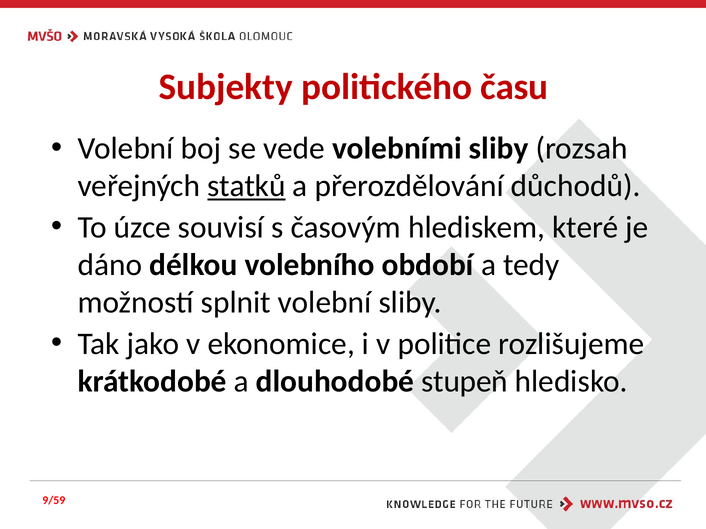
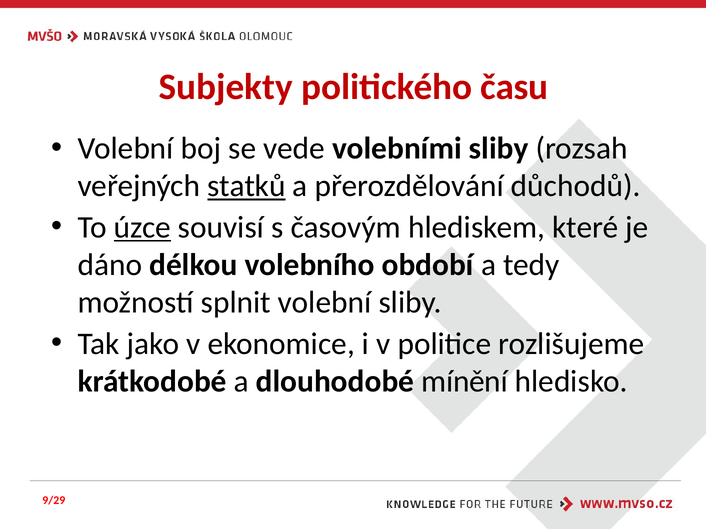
úzce underline: none -> present
stupeň: stupeň -> mínění
9/59: 9/59 -> 9/29
